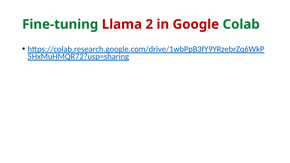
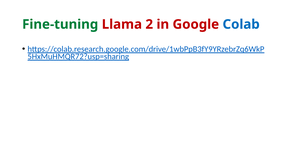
Colab colour: green -> blue
